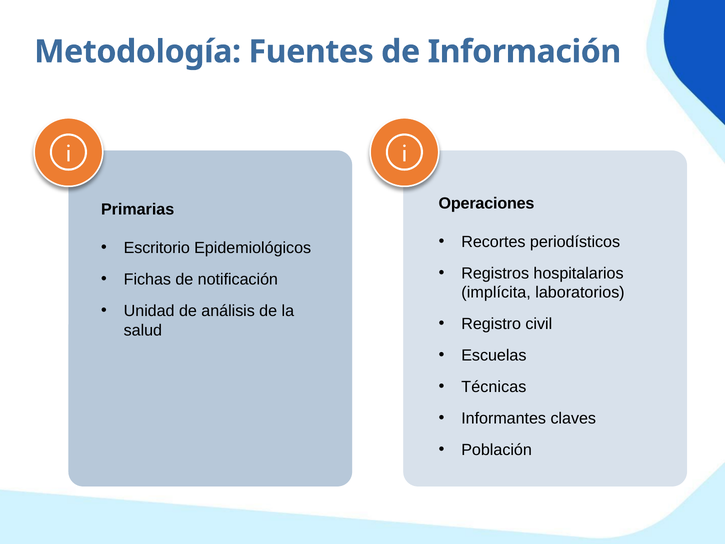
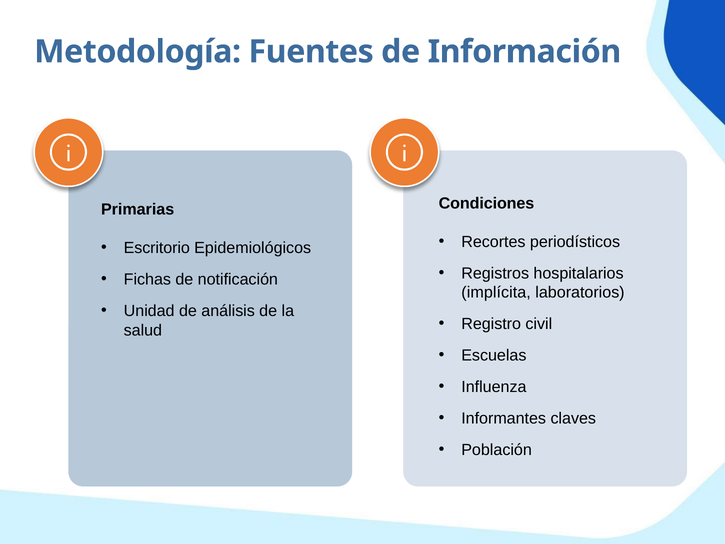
Operaciones: Operaciones -> Condiciones
Técnicas: Técnicas -> Influenza
